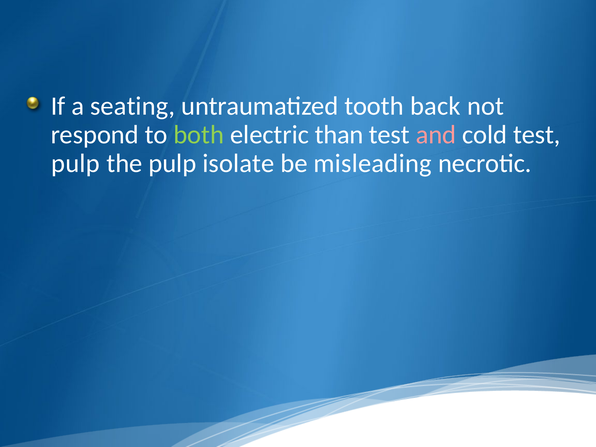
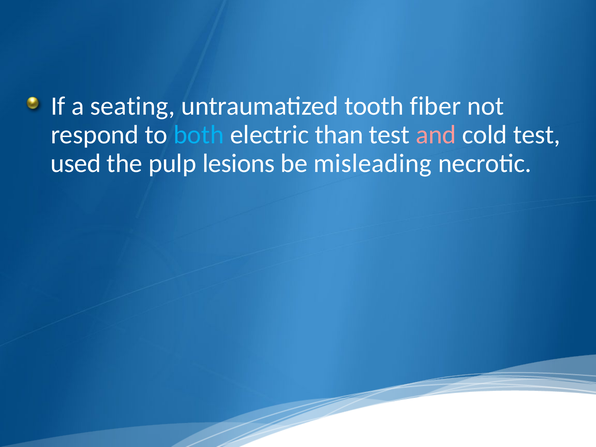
back: back -> fiber
both colour: light green -> light blue
pulp at (75, 164): pulp -> used
isolate: isolate -> lesions
